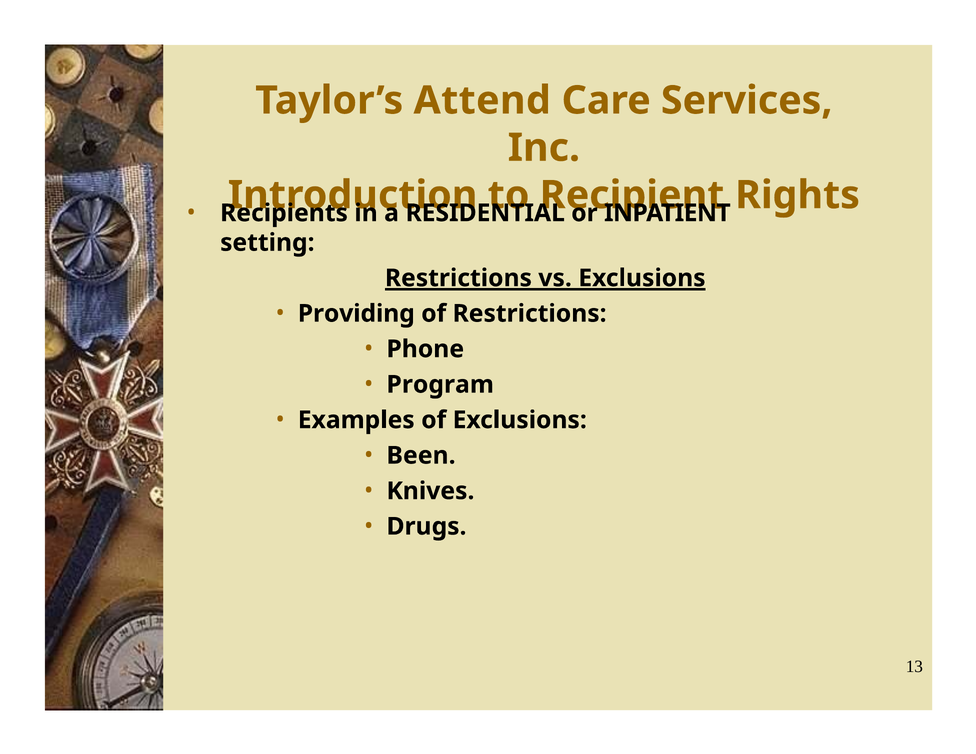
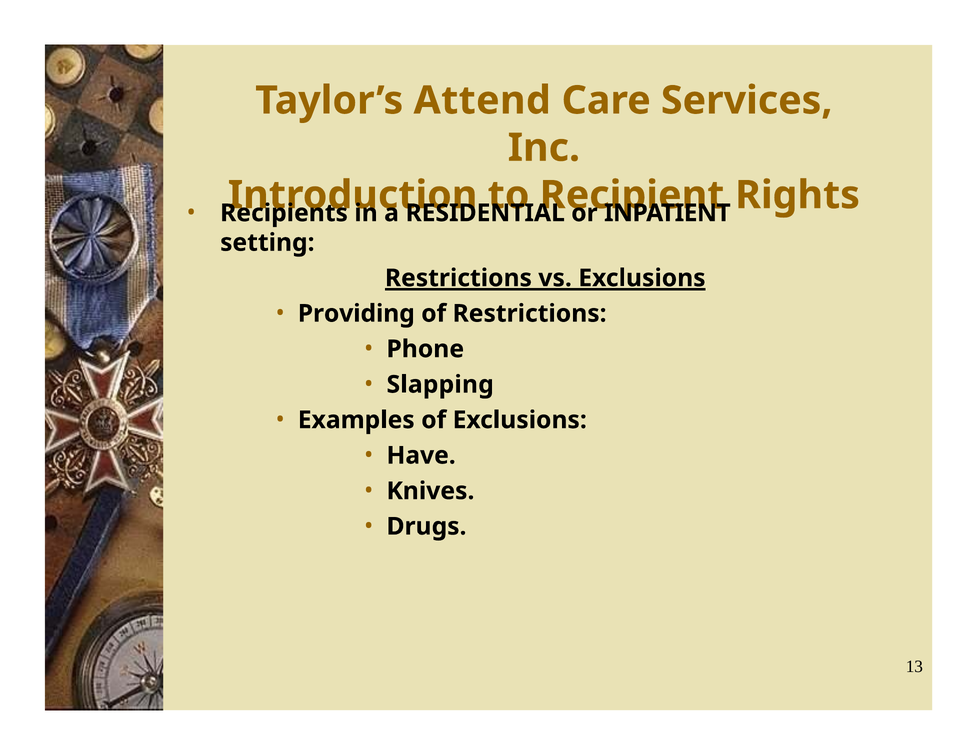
Program: Program -> Slapping
Been: Been -> Have
